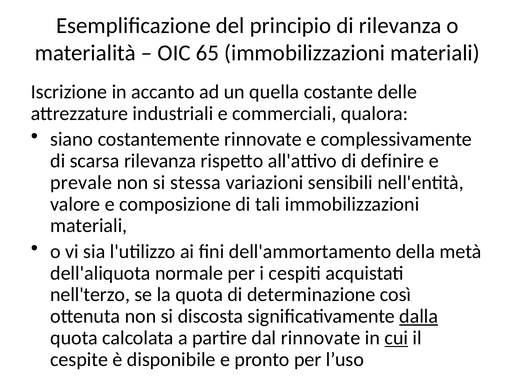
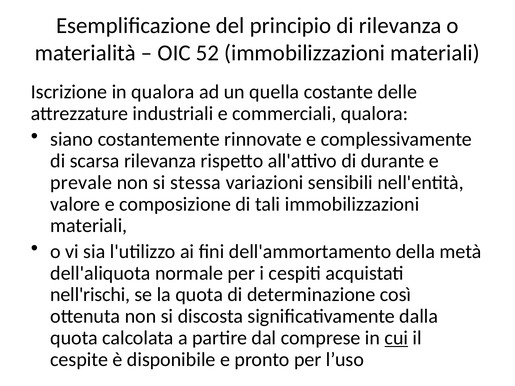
65: 65 -> 52
in accanto: accanto -> qualora
definire: definire -> durante
nell'terzo: nell'terzo -> nell'rischi
dalla underline: present -> none
dal rinnovate: rinnovate -> comprese
